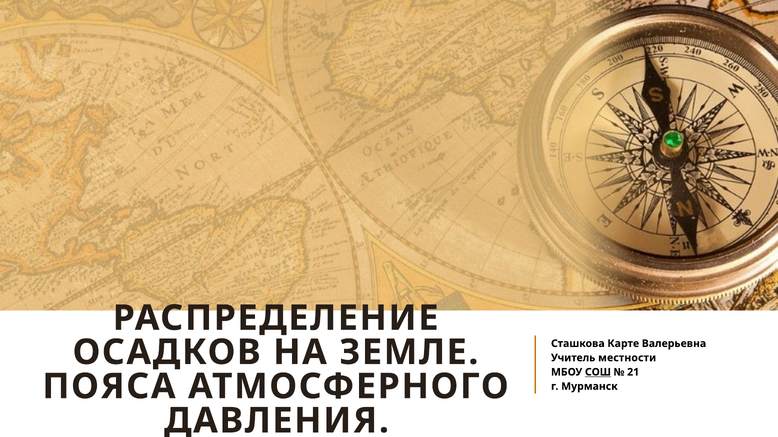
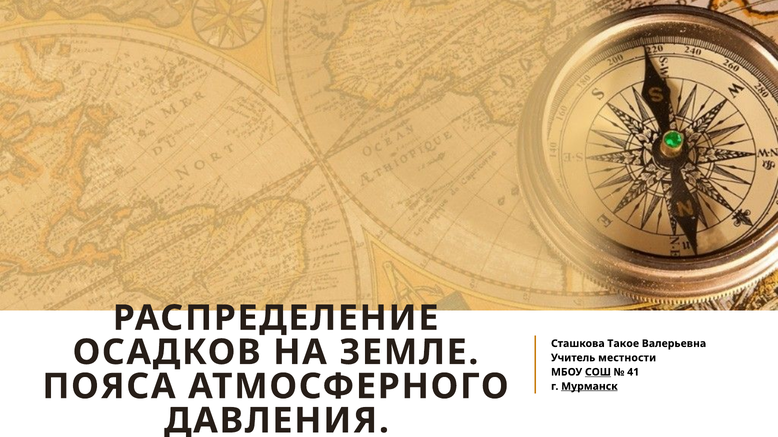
Карте: Карте -> Такое
21: 21 -> 41
Мурманск underline: none -> present
